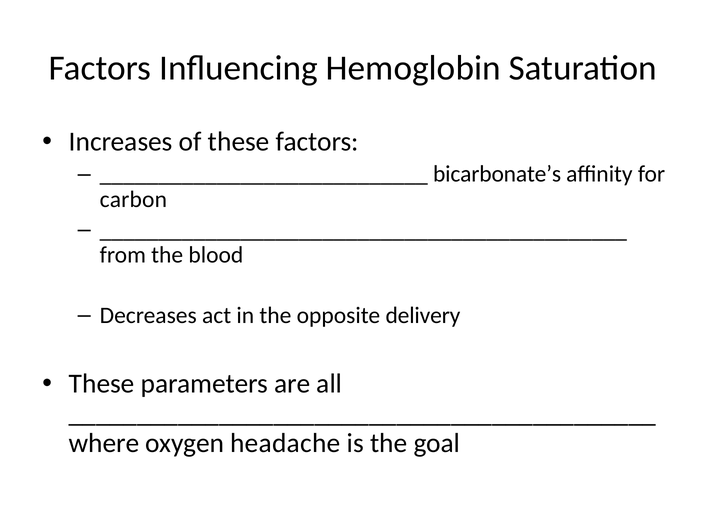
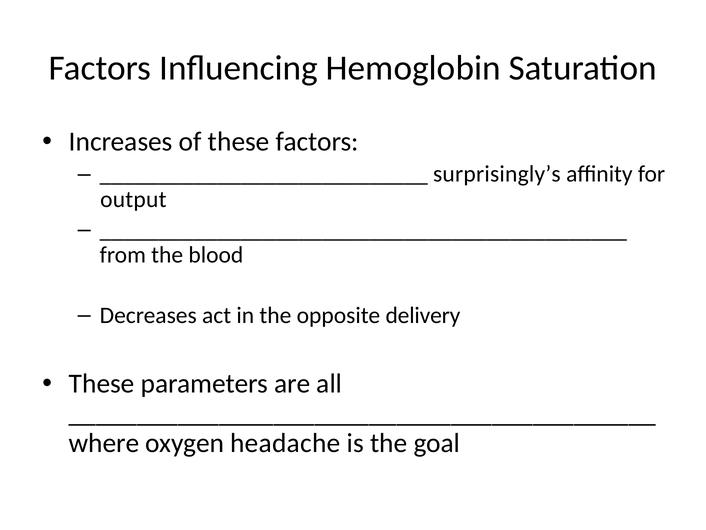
bicarbonate’s: bicarbonate’s -> surprisingly’s
carbon: carbon -> output
